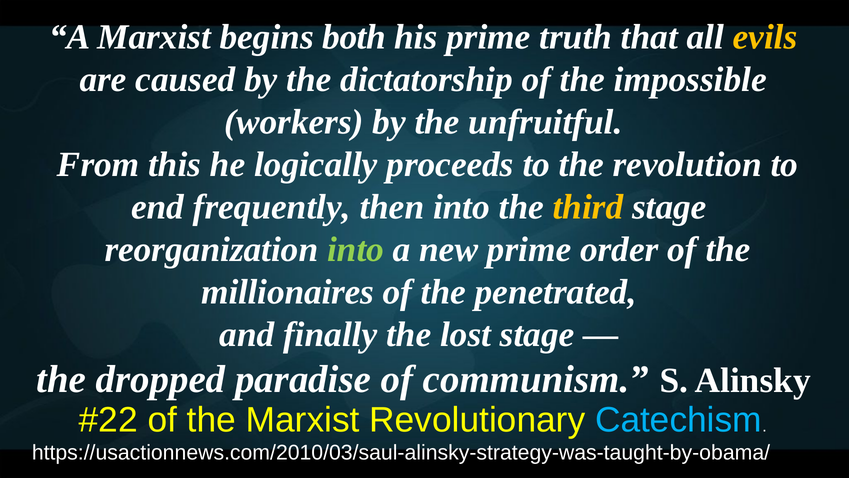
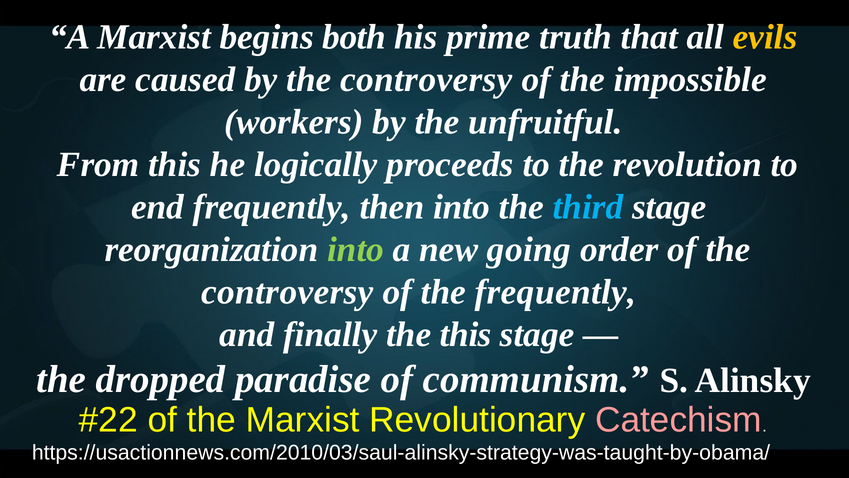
by the dictatorship: dictatorship -> controversy
third colour: yellow -> light blue
new prime: prime -> going
millionaires at (288, 292): millionaires -> controversy
the penetrated: penetrated -> frequently
the lost: lost -> this
Catechism colour: light blue -> pink
